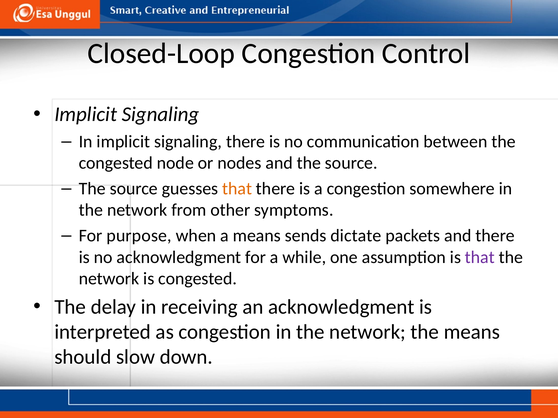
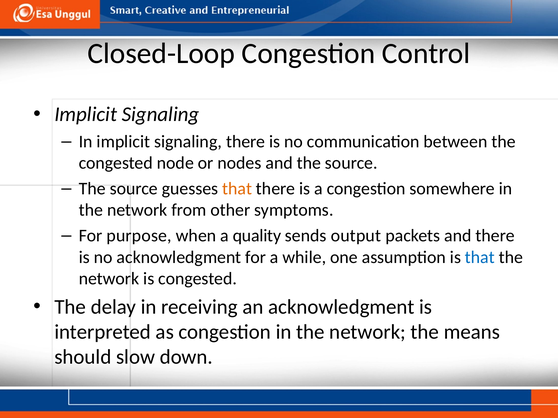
a means: means -> quality
dictate: dictate -> output
that at (480, 257) colour: purple -> blue
